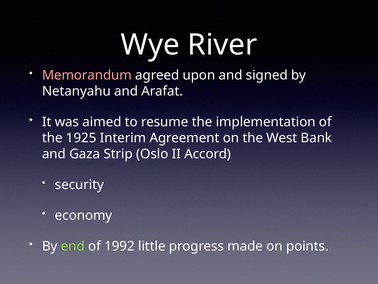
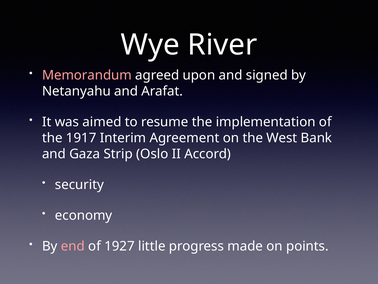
1925: 1925 -> 1917
end colour: light green -> pink
1992: 1992 -> 1927
